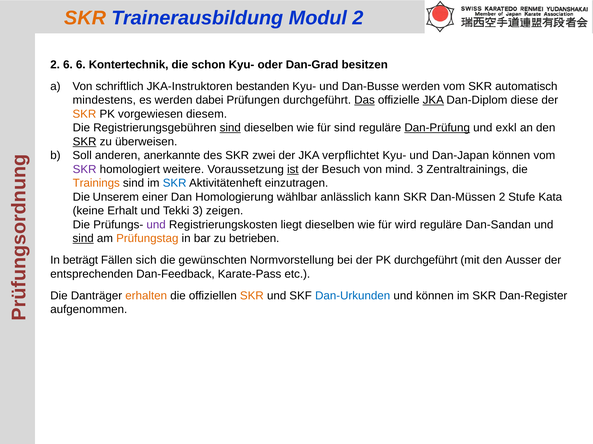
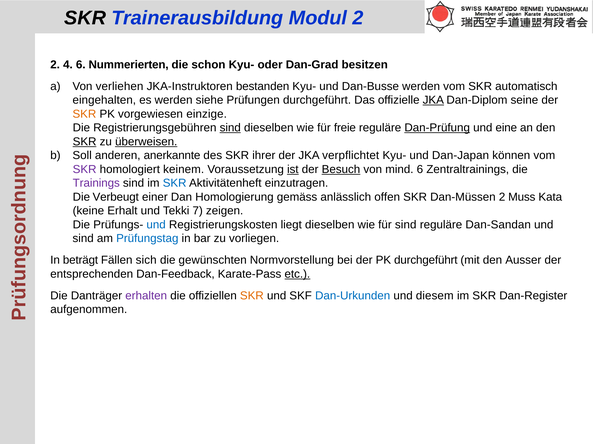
SKR at (85, 18) colour: orange -> black
2 6: 6 -> 4
Kontertechnik: Kontertechnik -> Nummerierten
schriftlich: schriftlich -> verliehen
mindestens: mindestens -> eingehalten
dabei: dabei -> siehe
Das underline: present -> none
diese: diese -> seine
diesem: diesem -> einzige
für sind: sind -> freie
exkl: exkl -> eine
überweisen underline: none -> present
zwei: zwei -> ihrer
weitere: weitere -> keinem
Besuch underline: none -> present
mind 3: 3 -> 6
Trainings colour: orange -> purple
Unserem: Unserem -> Verbeugt
wählbar: wählbar -> gemäss
kann: kann -> offen
Stufe: Stufe -> Muss
Tekki 3: 3 -> 7
und at (156, 225) colour: purple -> blue
für wird: wird -> sind
sind at (83, 239) underline: present -> none
Prüfungstag colour: orange -> blue
betrieben: betrieben -> vorliegen
etc underline: none -> present
erhalten colour: orange -> purple
und können: können -> diesem
